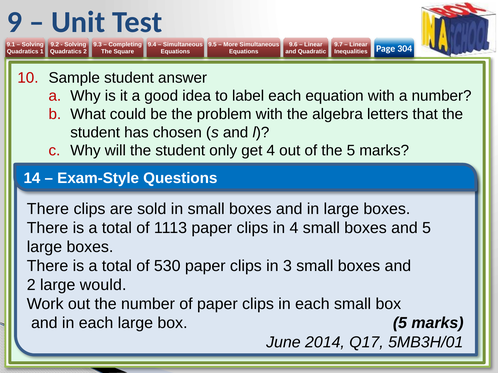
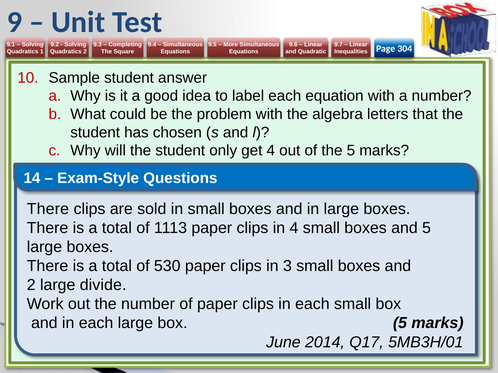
would: would -> divide
